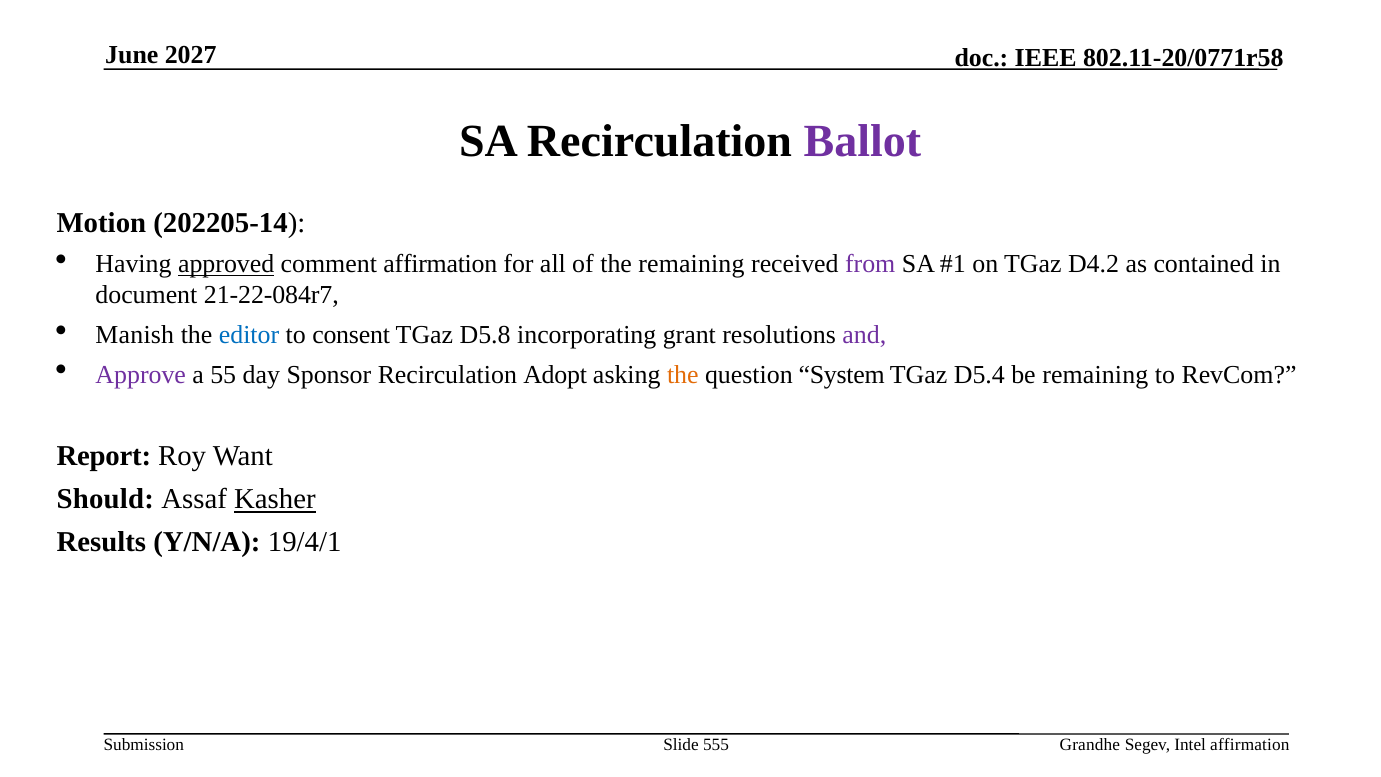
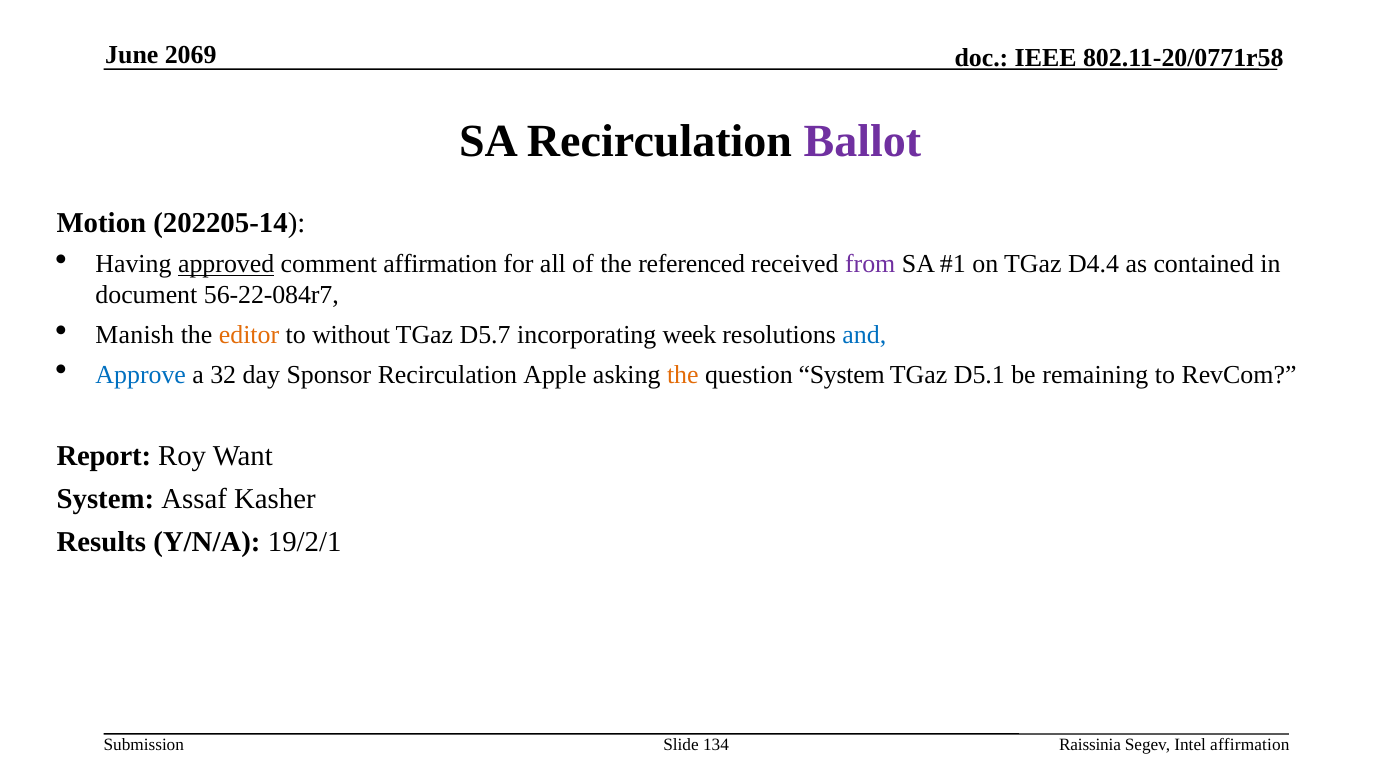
2027: 2027 -> 2069
the remaining: remaining -> referenced
D4.2: D4.2 -> D4.4
21-22-084r7: 21-22-084r7 -> 56-22-084r7
editor colour: blue -> orange
consent: consent -> without
D5.8: D5.8 -> D5.7
grant: grant -> week
and colour: purple -> blue
Approve colour: purple -> blue
55: 55 -> 32
Adopt: Adopt -> Apple
D5.4: D5.4 -> D5.1
Should at (105, 499): Should -> System
Kasher underline: present -> none
19/4/1: 19/4/1 -> 19/2/1
555: 555 -> 134
Grandhe: Grandhe -> Raissinia
